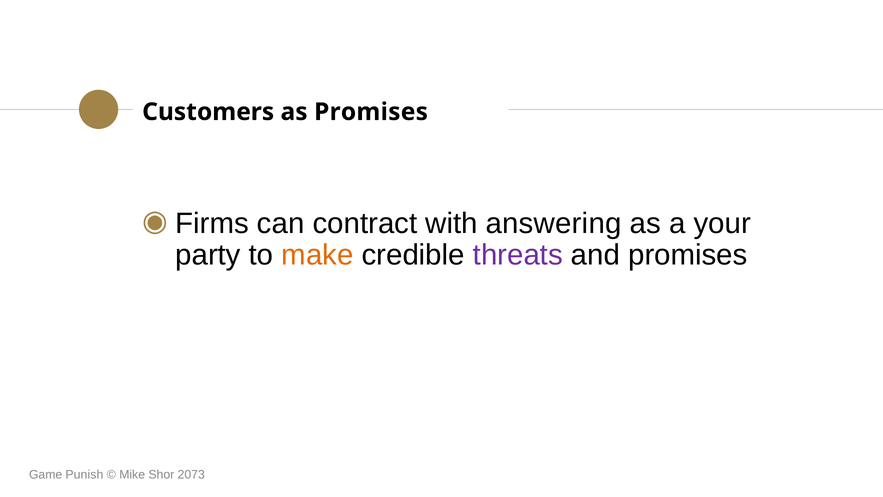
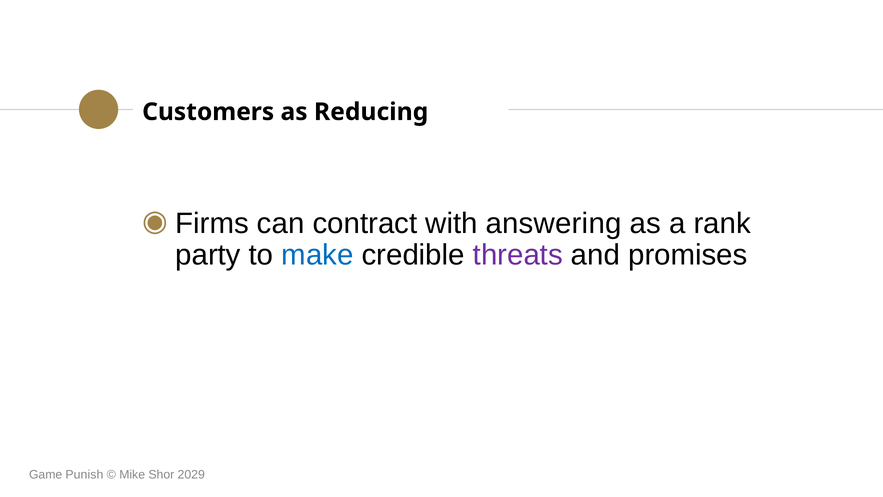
as Promises: Promises -> Reducing
your: your -> rank
make colour: orange -> blue
2073: 2073 -> 2029
